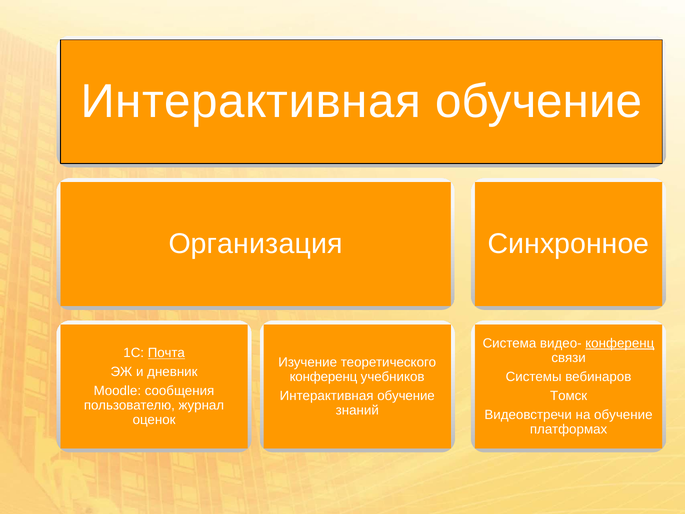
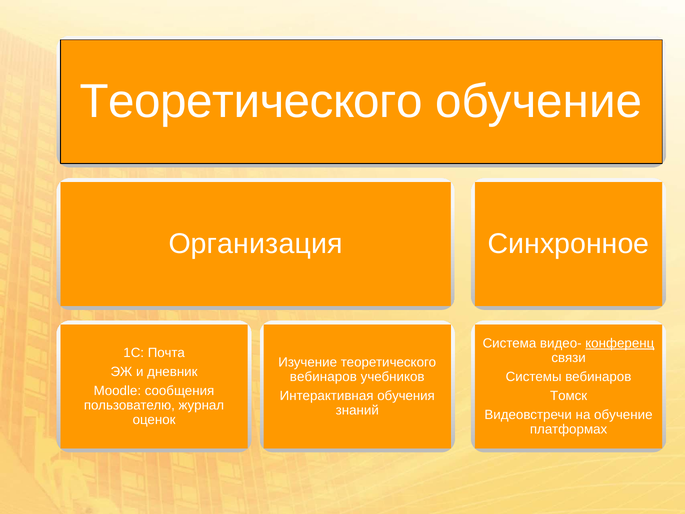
Интерактивная at (251, 101): Интерактивная -> Теоретического
Почта underline: present -> none
конференц at (324, 377): конференц -> вебинаров
обучение at (406, 396): обучение -> обучения
